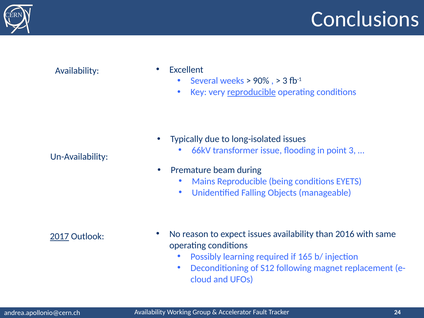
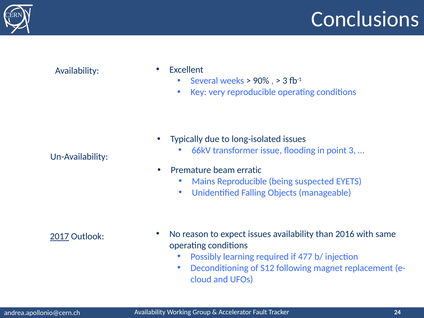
reproducible at (252, 92) underline: present -> none
during: during -> erratic
being conditions: conditions -> suspected
165: 165 -> 477
